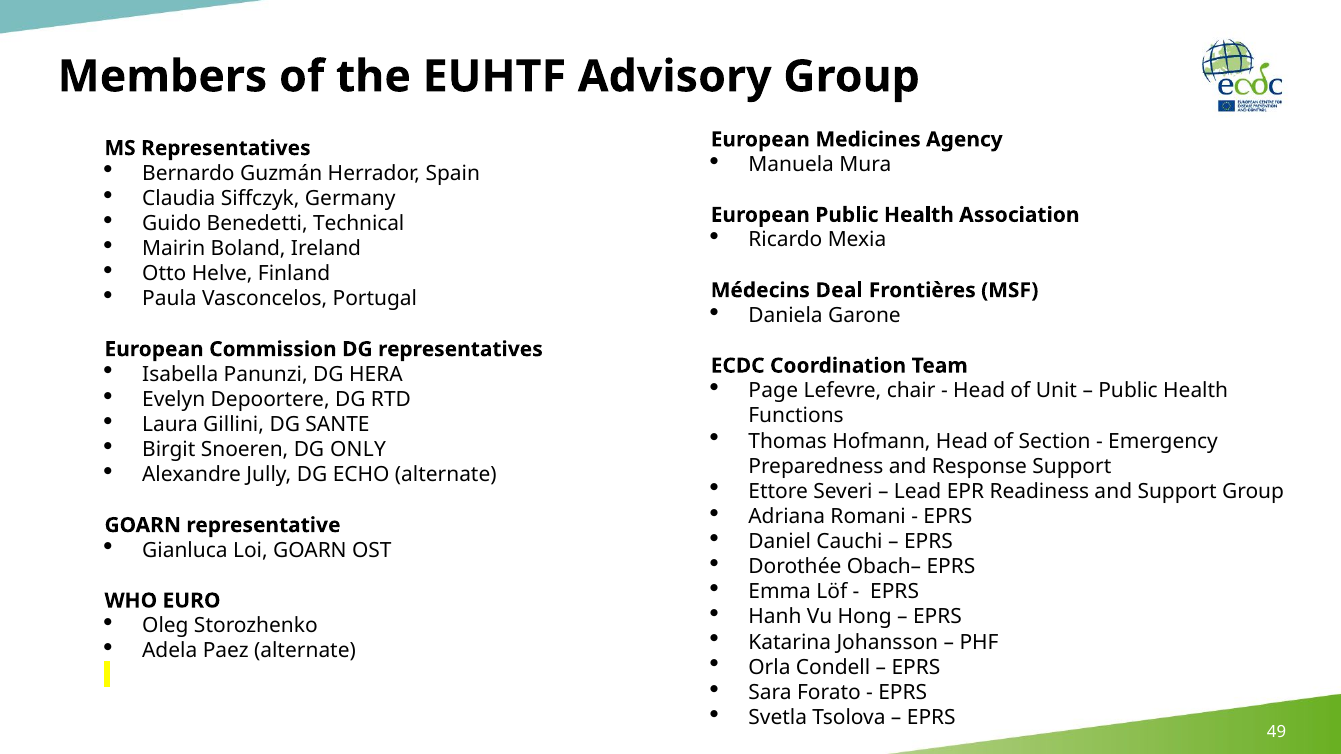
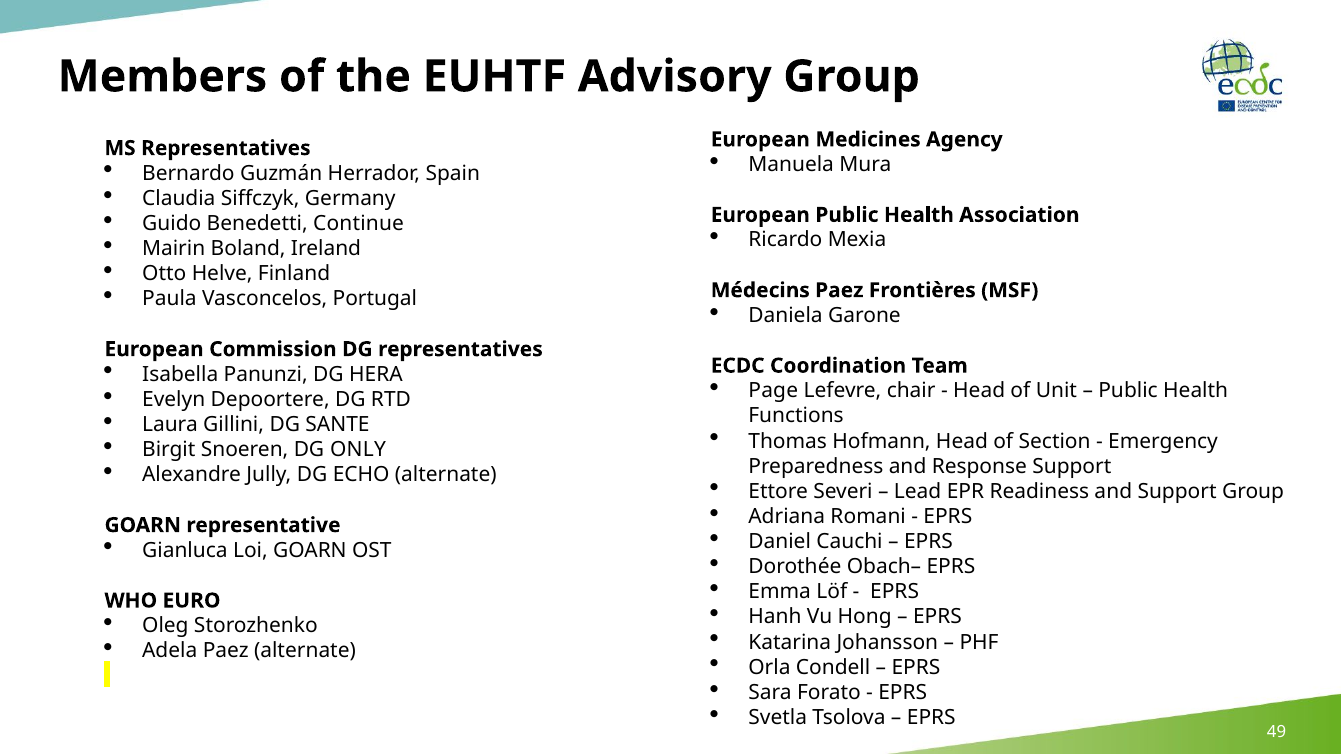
Technical: Technical -> Continue
Médecins Deal: Deal -> Paez
